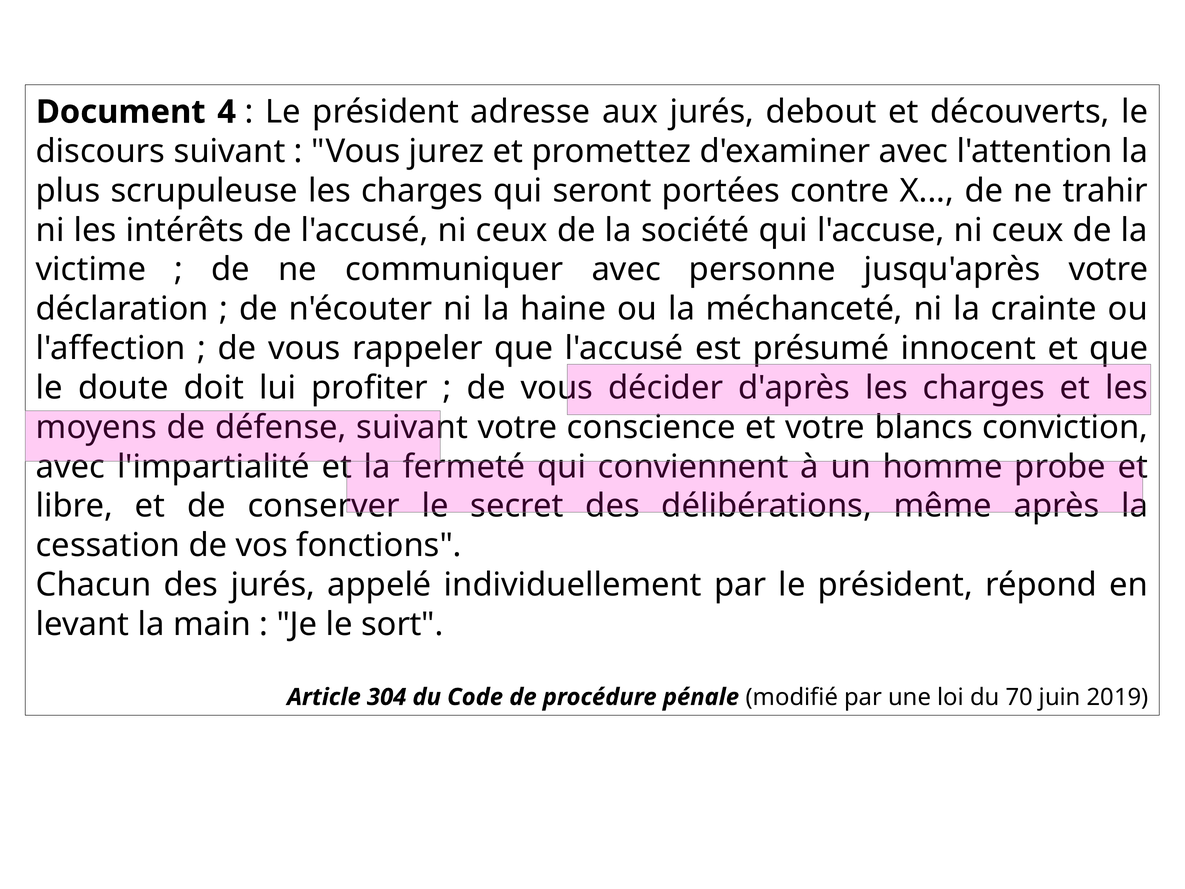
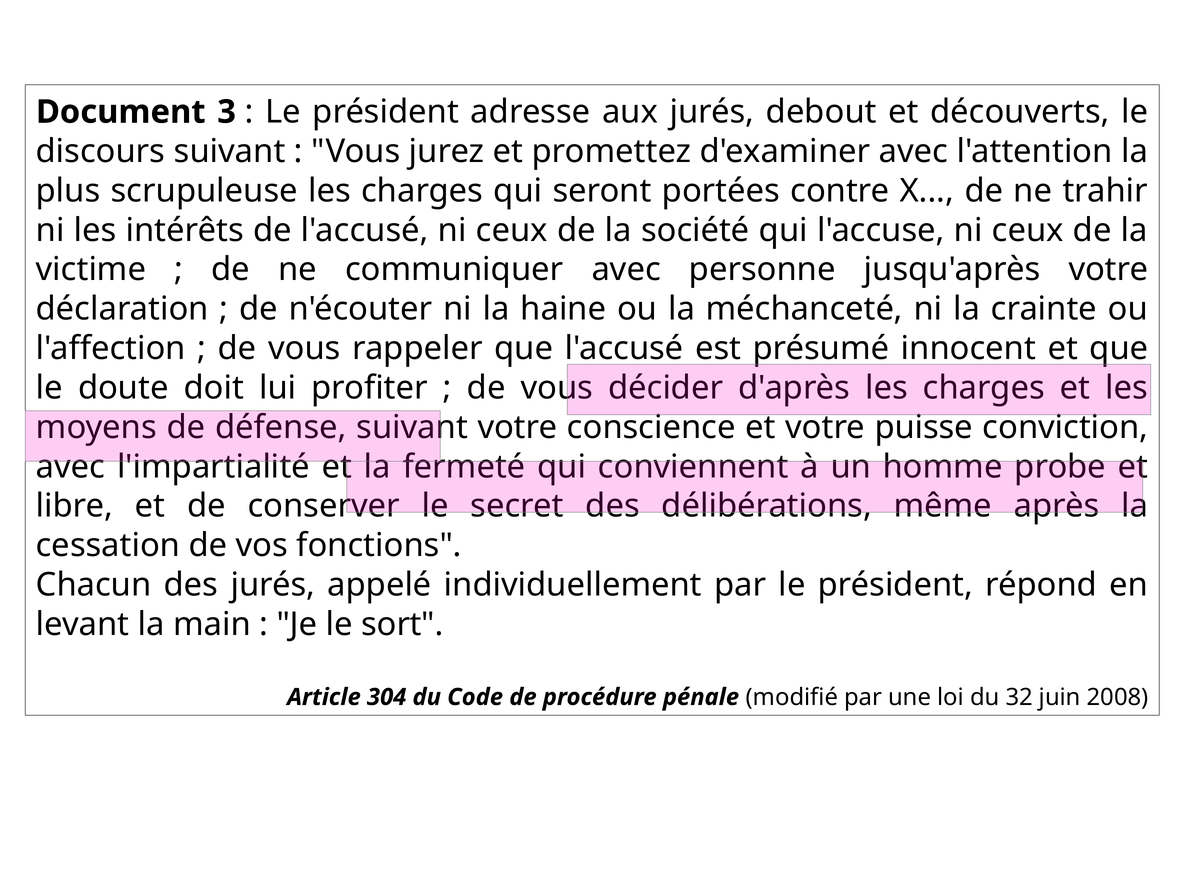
4: 4 -> 3
blancs: blancs -> puisse
70: 70 -> 32
2019: 2019 -> 2008
